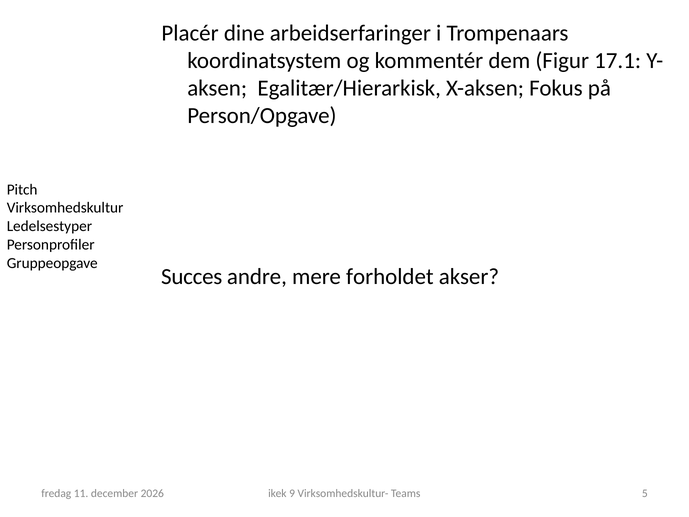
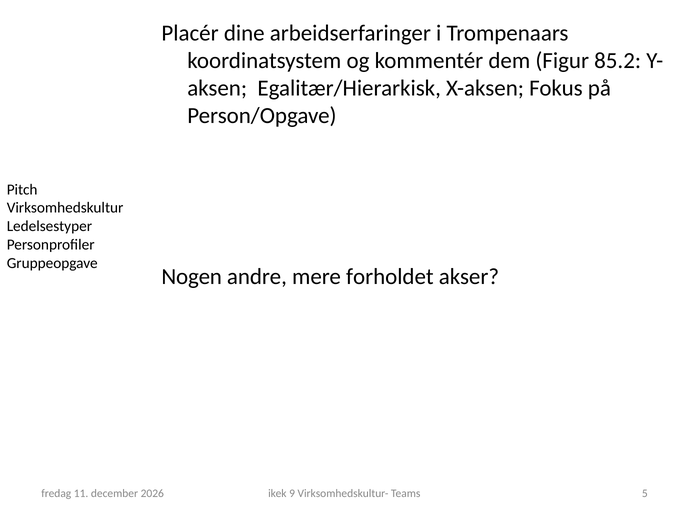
17.1: 17.1 -> 85.2
Succes: Succes -> Nogen
